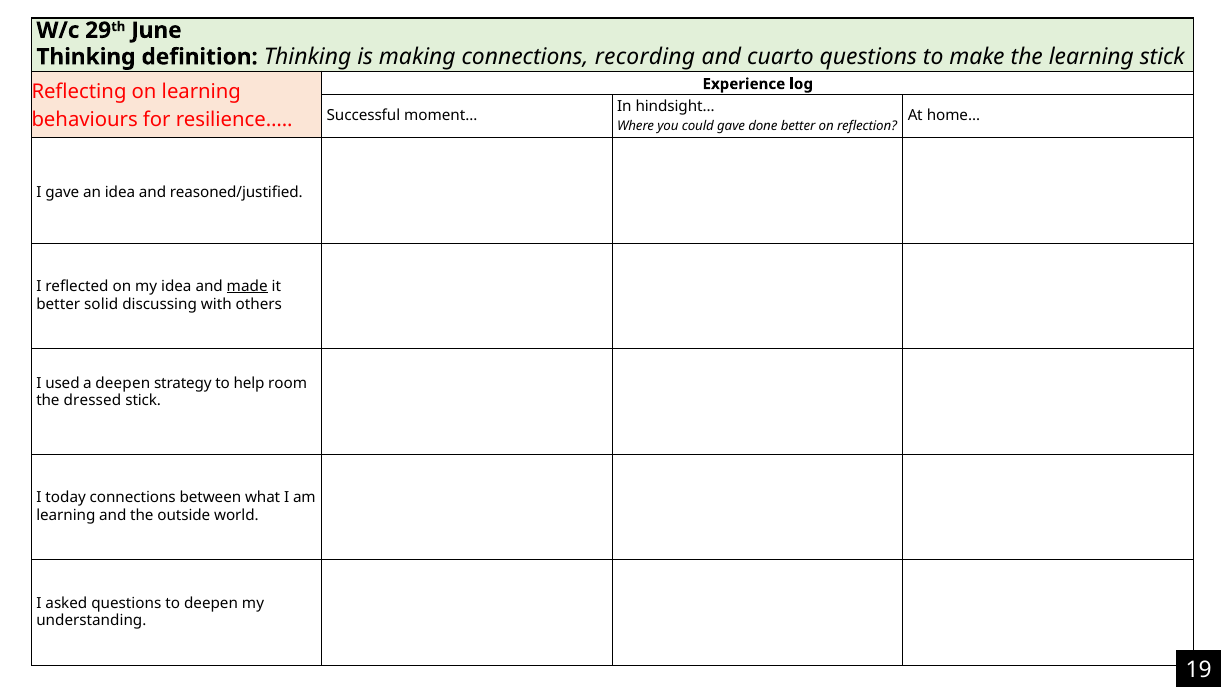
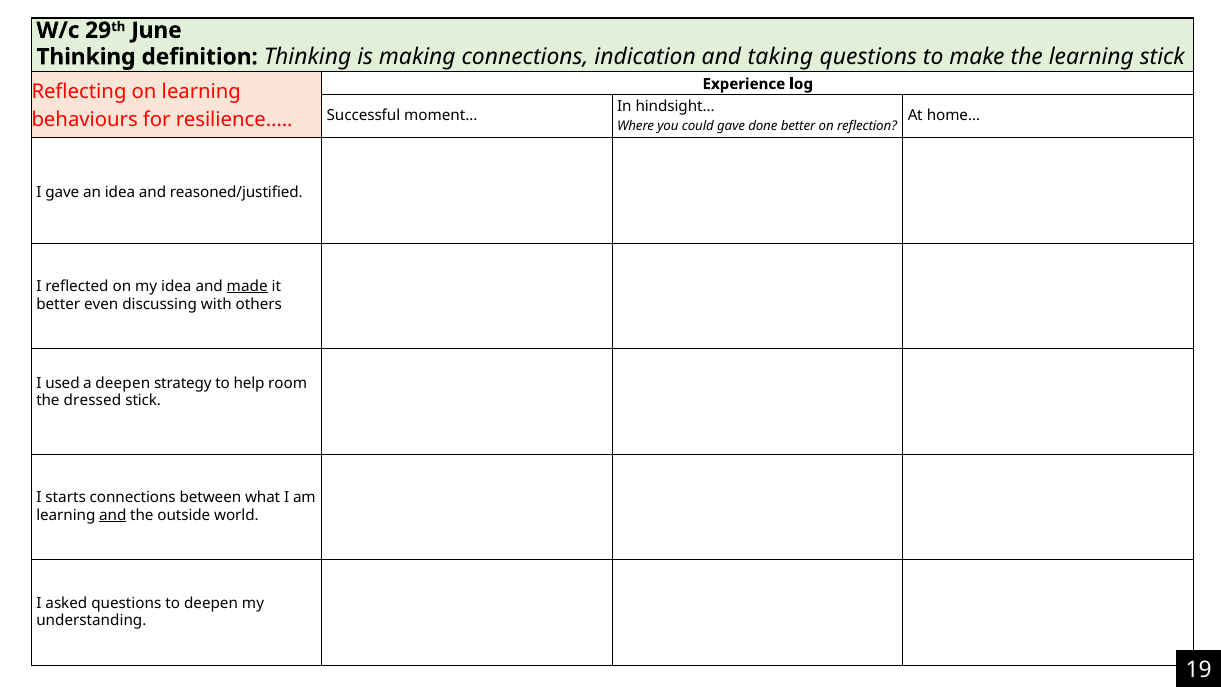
recording: recording -> indication
cuarto: cuarto -> taking
solid: solid -> even
today: today -> starts
and at (113, 515) underline: none -> present
